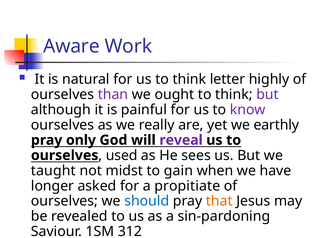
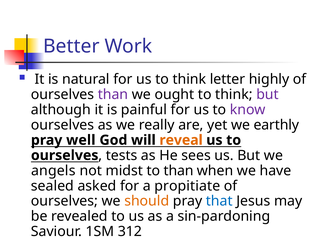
Aware: Aware -> Better
only: only -> well
reveal colour: purple -> orange
used: used -> tests
taught: taught -> angels
to gain: gain -> than
longer: longer -> sealed
should colour: blue -> orange
that colour: orange -> blue
